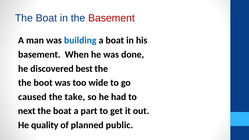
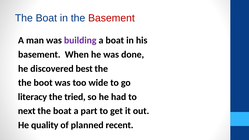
building colour: blue -> purple
caused: caused -> literacy
take: take -> tried
public: public -> recent
